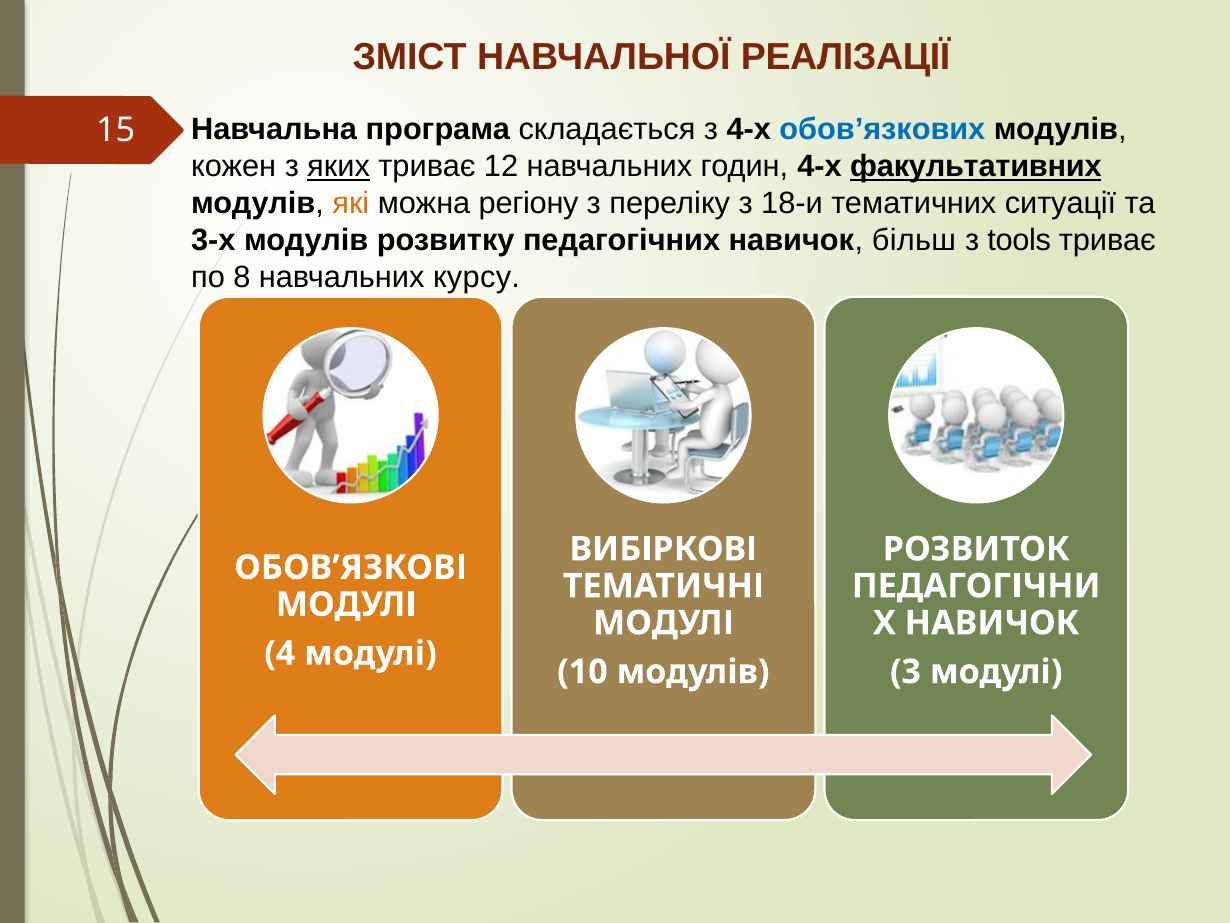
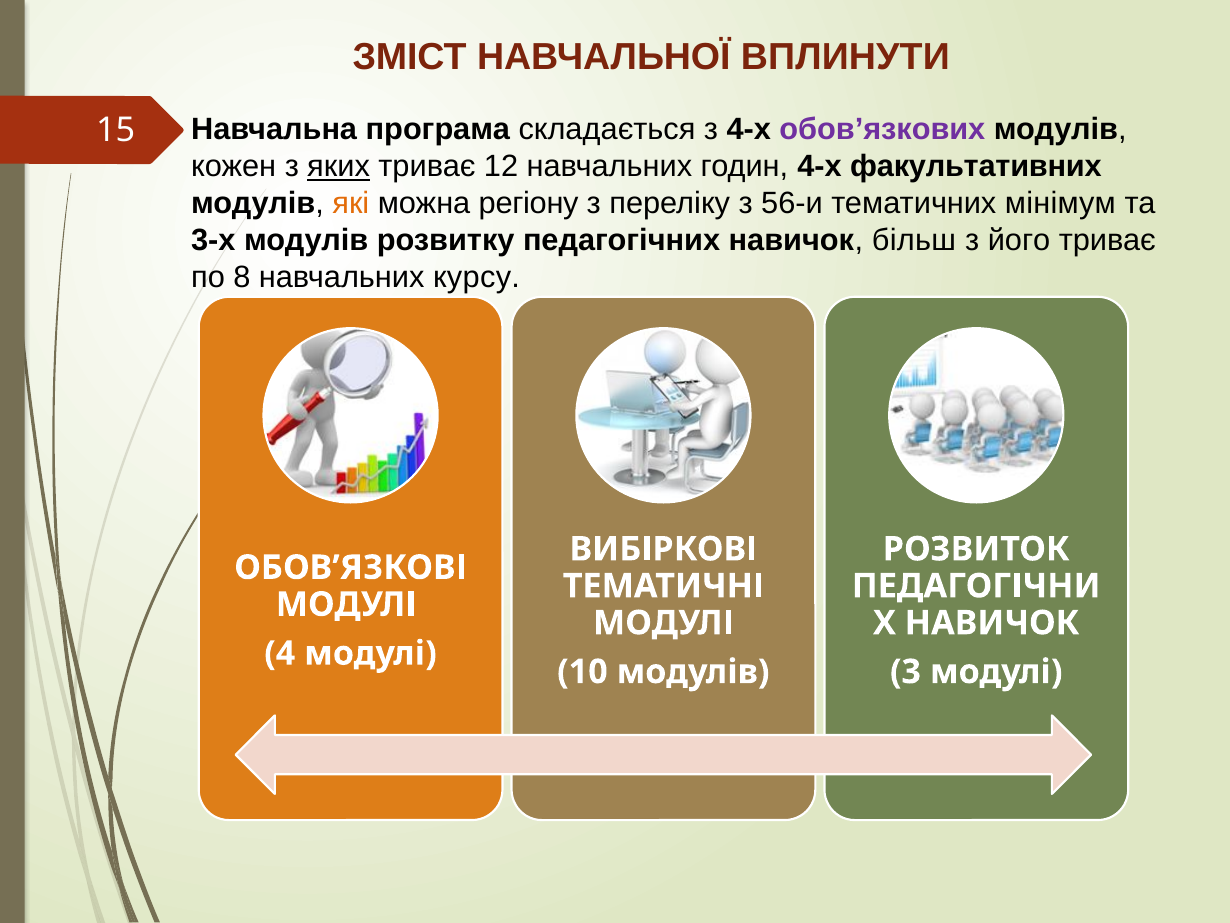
РЕАЛІЗАЦІЇ: РЕАЛІЗАЦІЇ -> ВПЛИНУТИ
обов’язкових colour: blue -> purple
факультативних underline: present -> none
18-и: 18-и -> 56-и
ситуації: ситуації -> мінімум
tools: tools -> його
